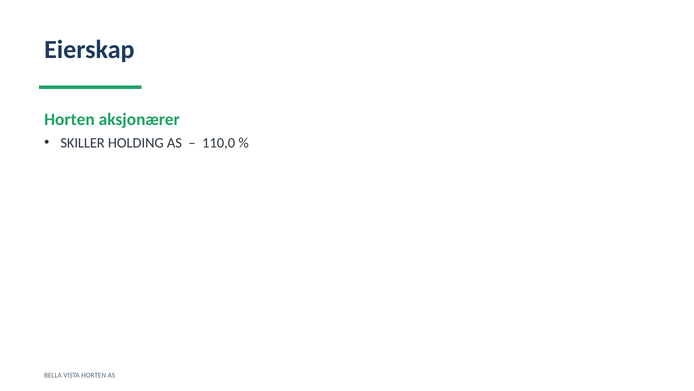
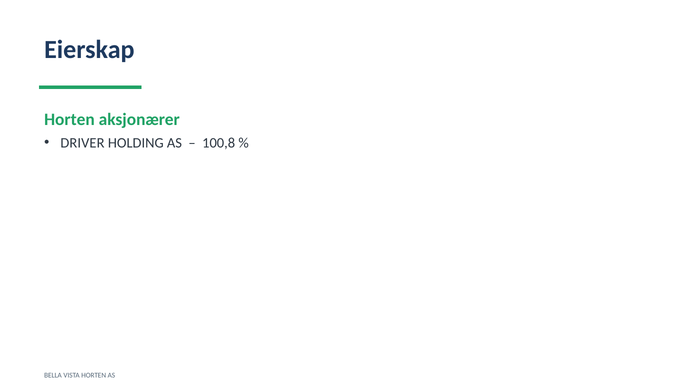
SKILLER: SKILLER -> DRIVER
110,0: 110,0 -> 100,8
